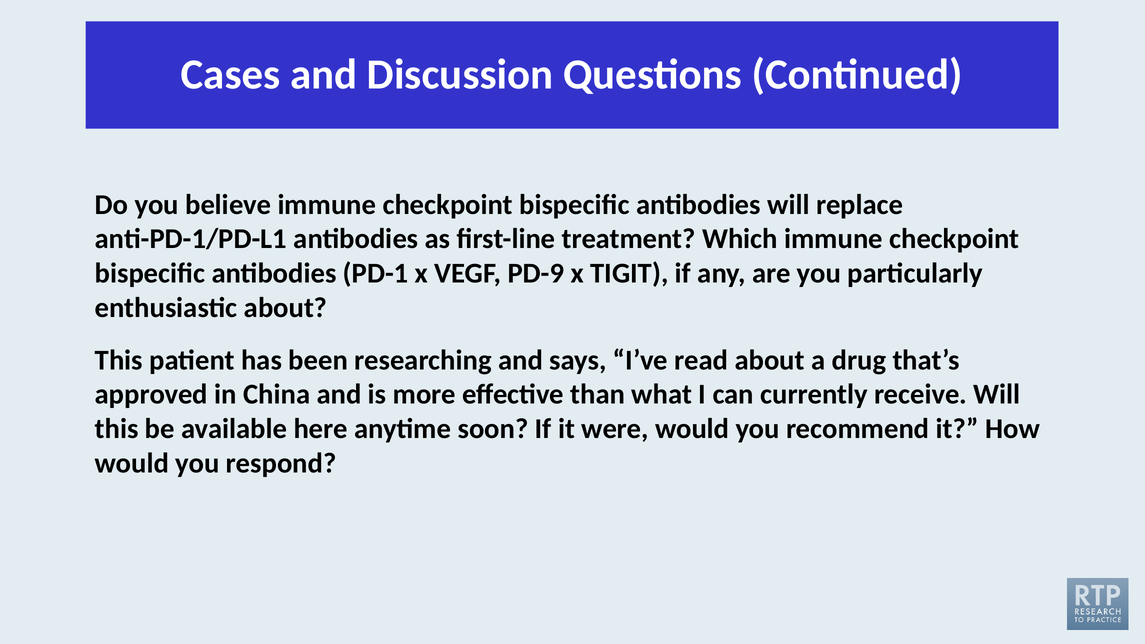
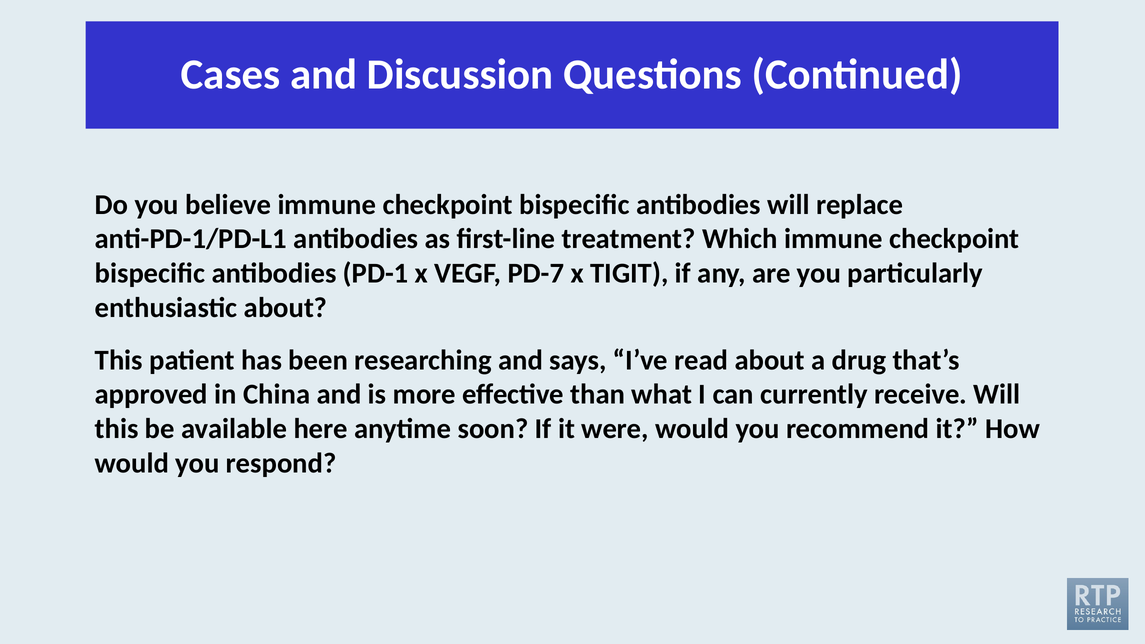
PD-9: PD-9 -> PD-7
